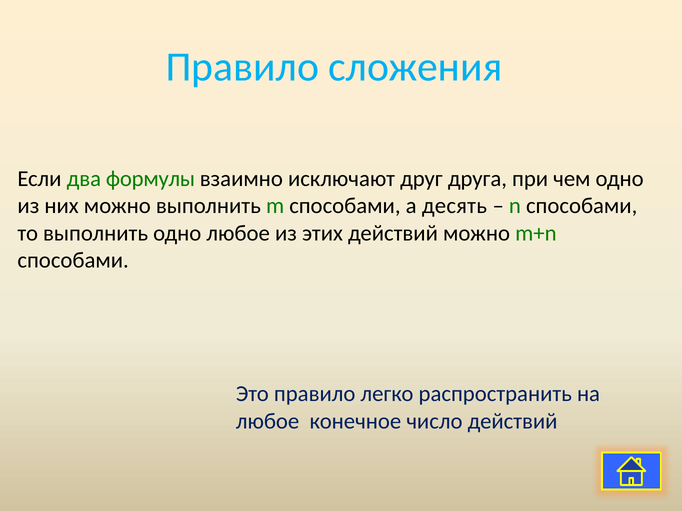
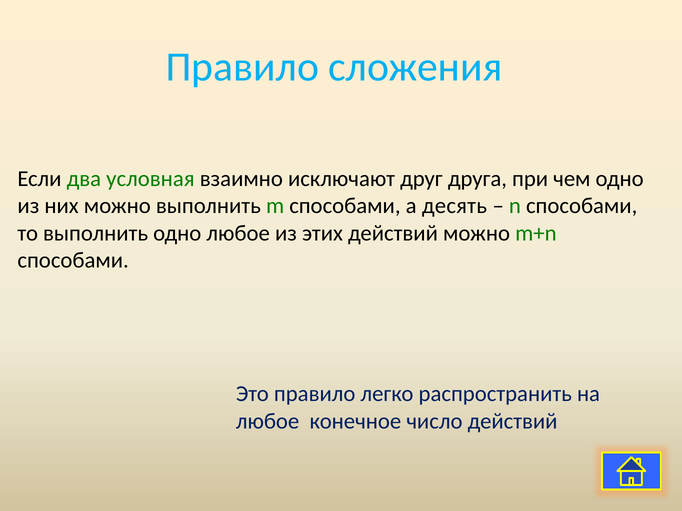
формулы: формулы -> условная
